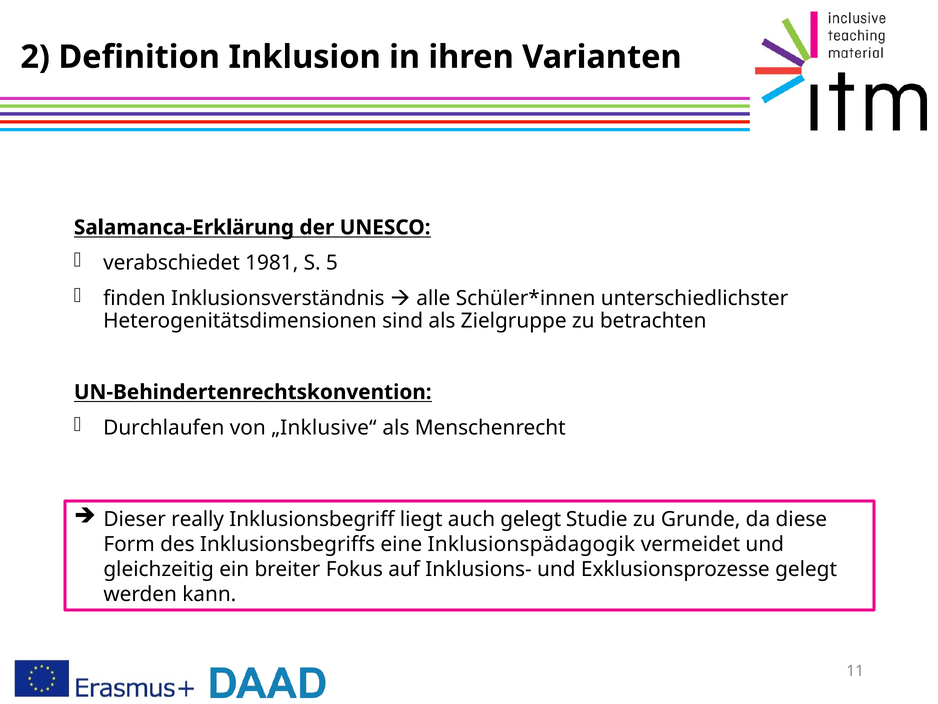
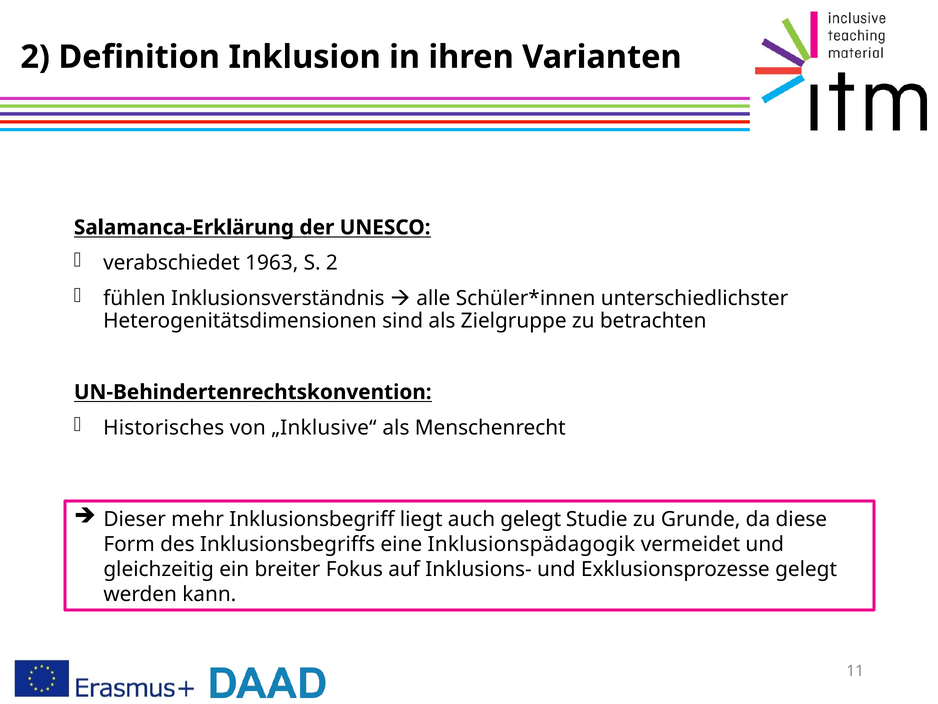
1981: 1981 -> 1963
S 5: 5 -> 2
finden: finden -> fühlen
Durchlaufen: Durchlaufen -> Historisches
really: really -> mehr
